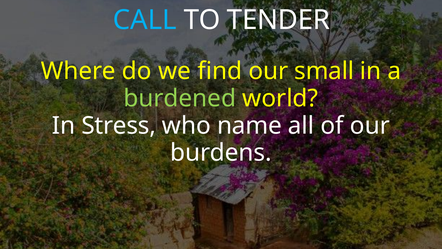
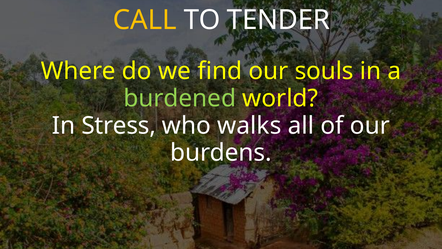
CALL colour: light blue -> yellow
small: small -> souls
name: name -> walks
